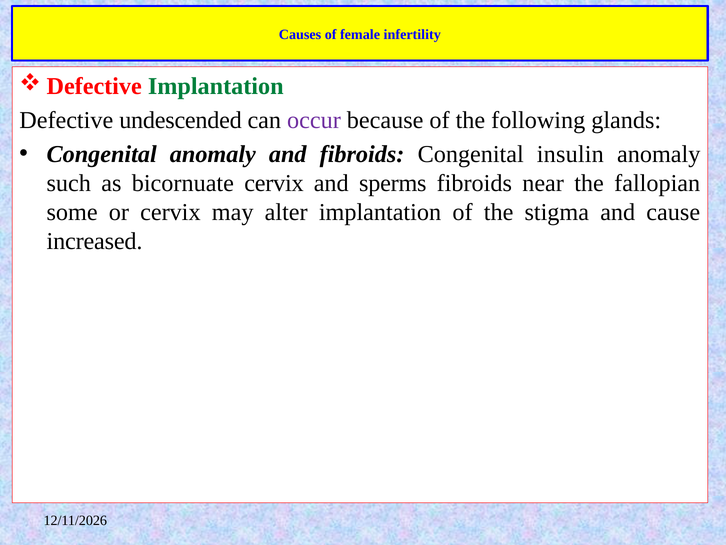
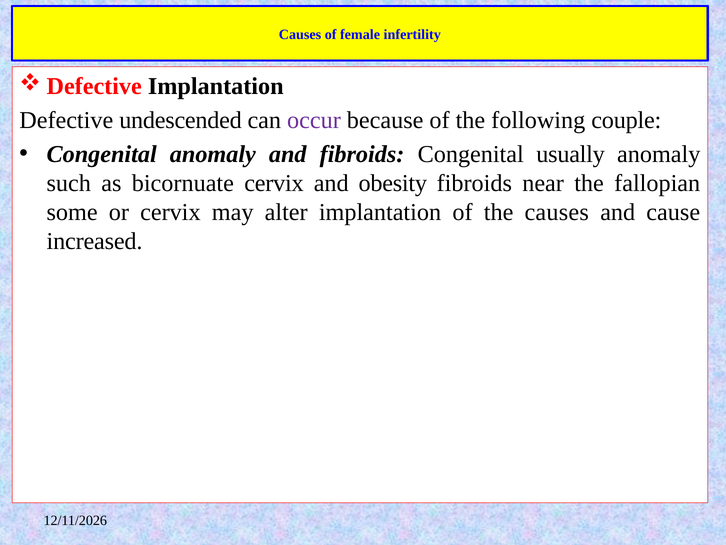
Implantation at (216, 86) colour: green -> black
glands: glands -> couple
insulin: insulin -> usually
sperms: sperms -> obesity
the stigma: stigma -> causes
